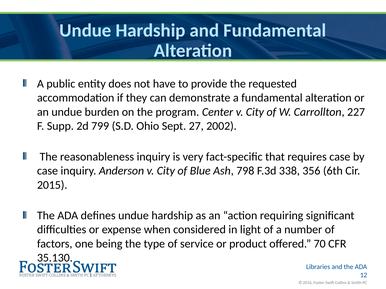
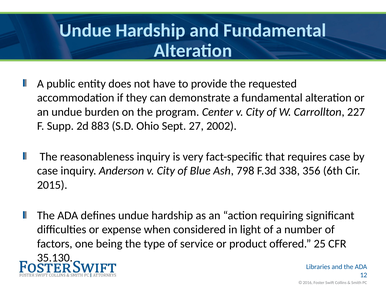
799: 799 -> 883
70: 70 -> 25
